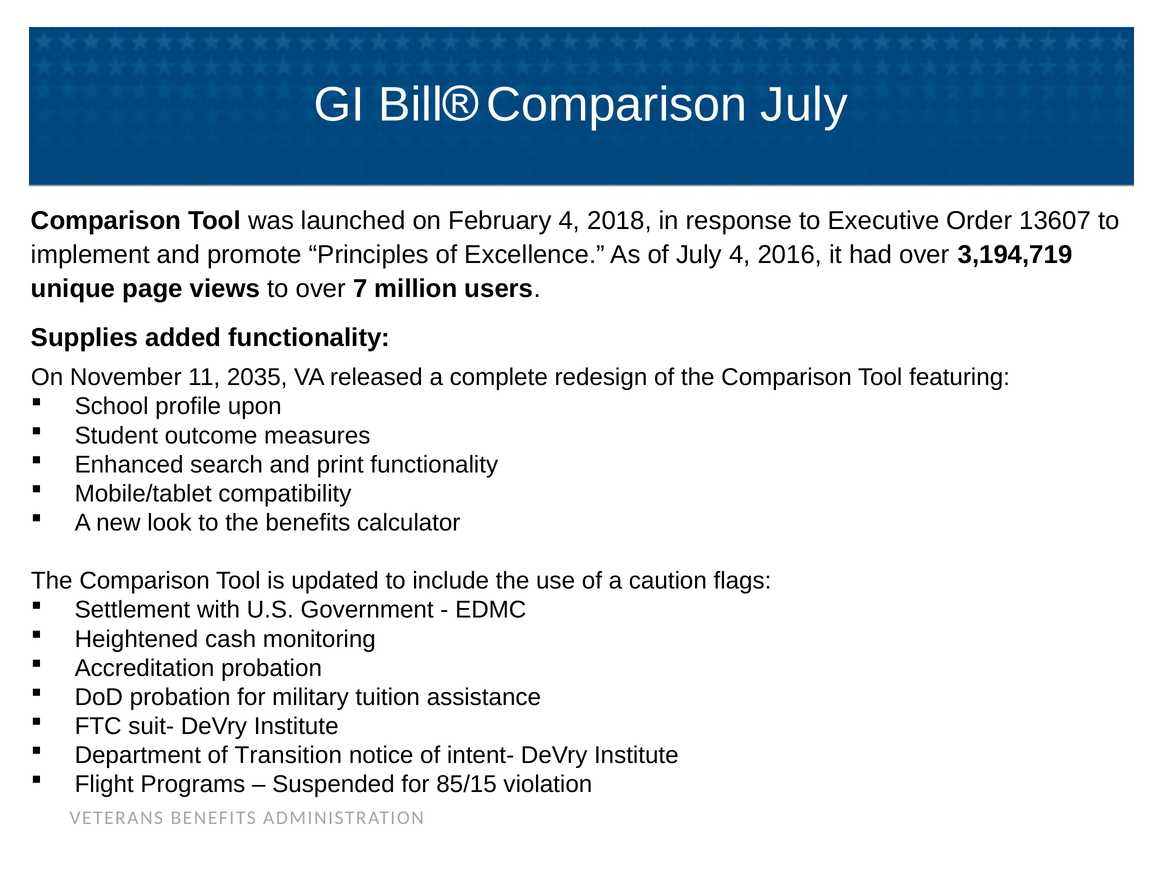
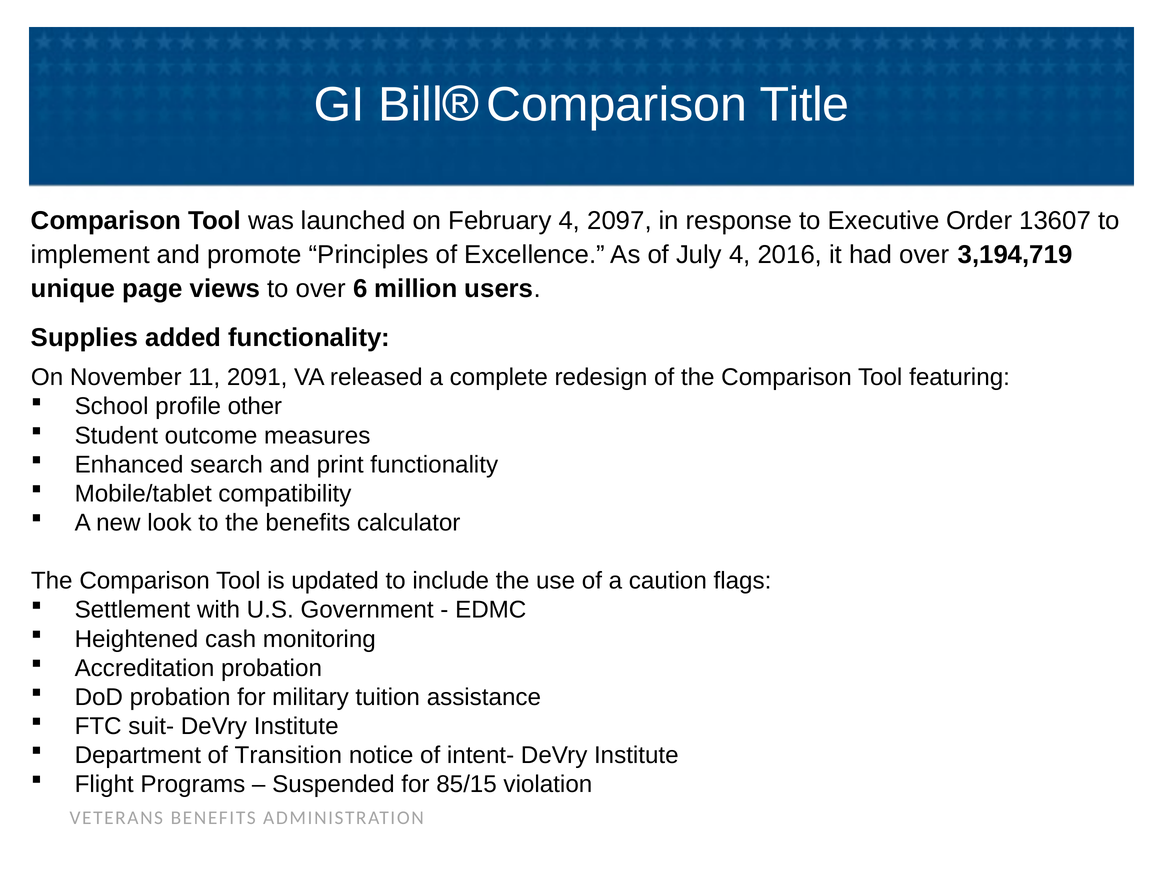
Comparison July: July -> Title
2018: 2018 -> 2097
7: 7 -> 6
2035: 2035 -> 2091
upon: upon -> other
